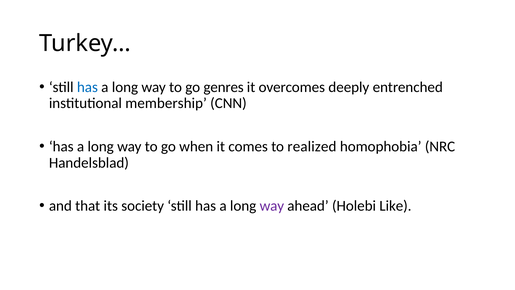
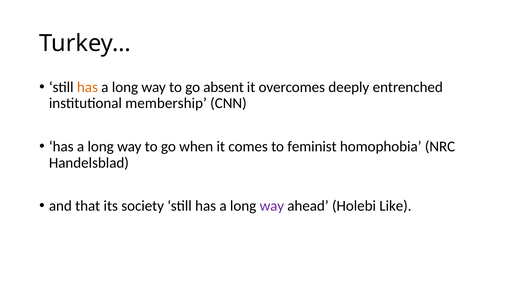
has at (87, 87) colour: blue -> orange
genres: genres -> absent
realized: realized -> feminist
